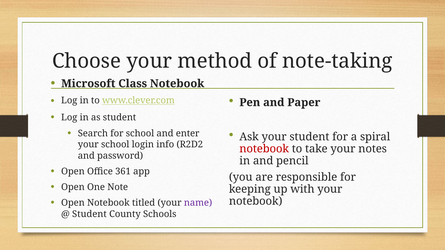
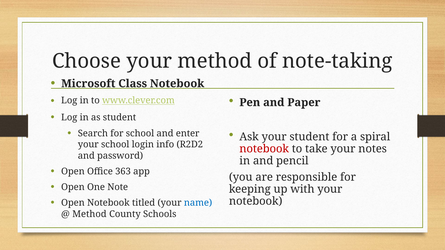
361: 361 -> 363
name colour: purple -> blue
Student at (89, 214): Student -> Method
